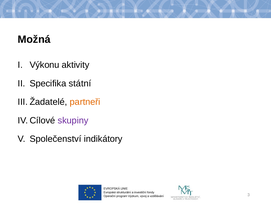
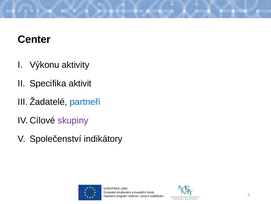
Možná: Možná -> Center
státní: státní -> aktivit
partneři colour: orange -> blue
